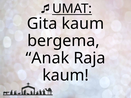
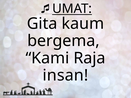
Anak: Anak -> Kami
kaum at (66, 75): kaum -> insan
